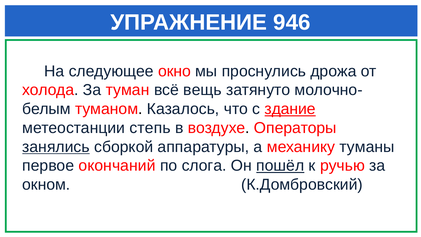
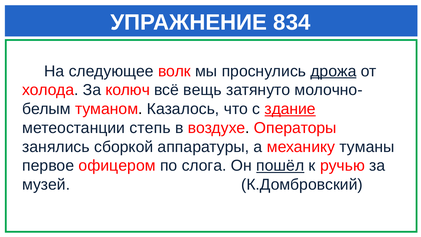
946: 946 -> 834
окно: окно -> волк
дрожа underline: none -> present
туман: туман -> колюч
занялись underline: present -> none
окончаний: окончаний -> офицером
окном: окном -> музей
